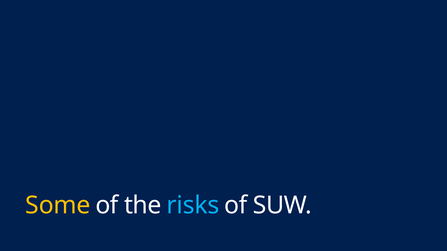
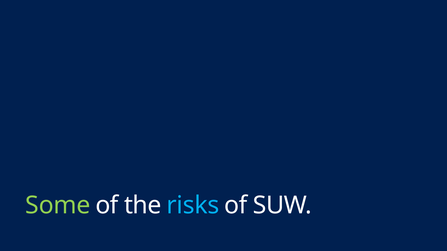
Some colour: yellow -> light green
